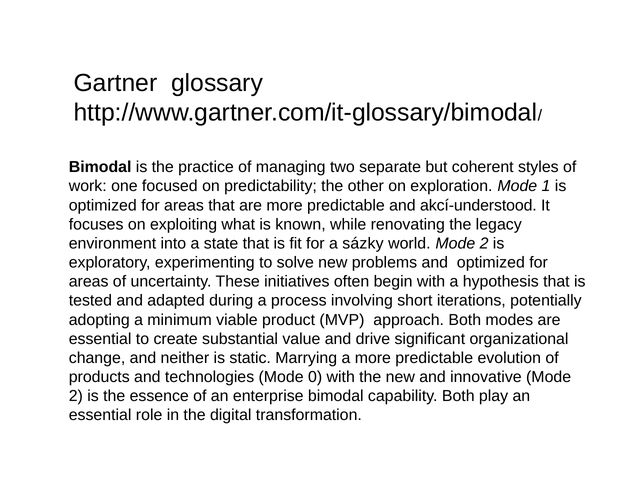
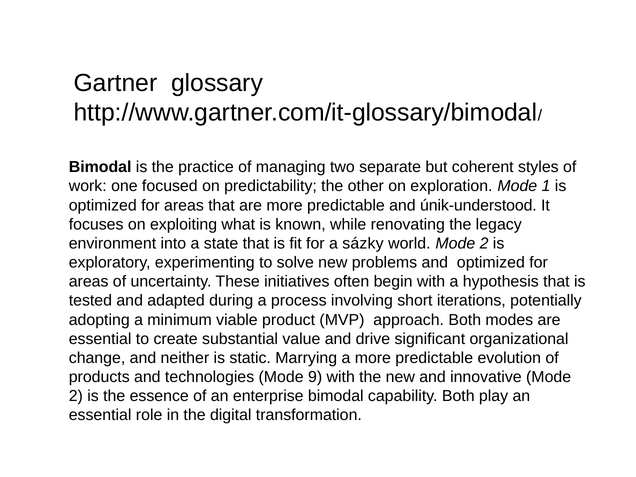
akcí-understood: akcí-understood -> únik-understood
0: 0 -> 9
